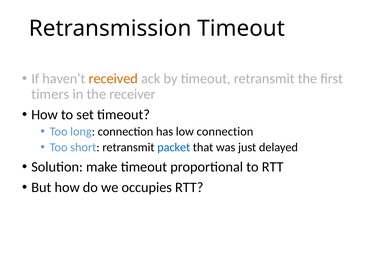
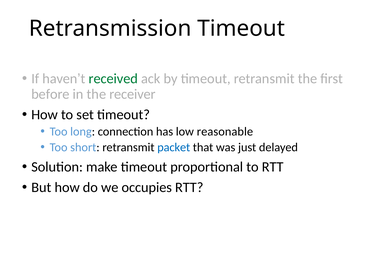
received colour: orange -> green
timers: timers -> before
low connection: connection -> reasonable
